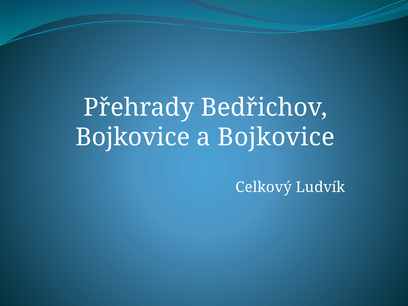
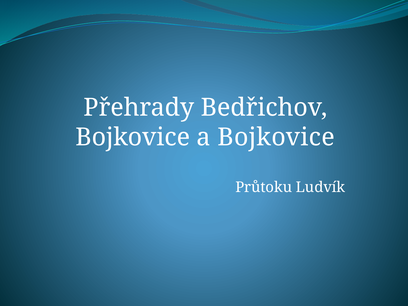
Celkový: Celkový -> Průtoku
